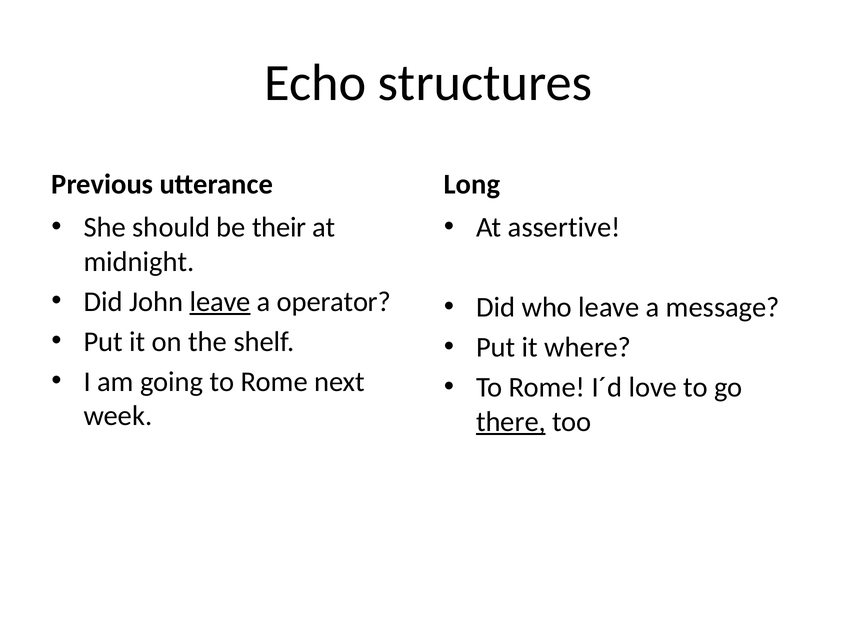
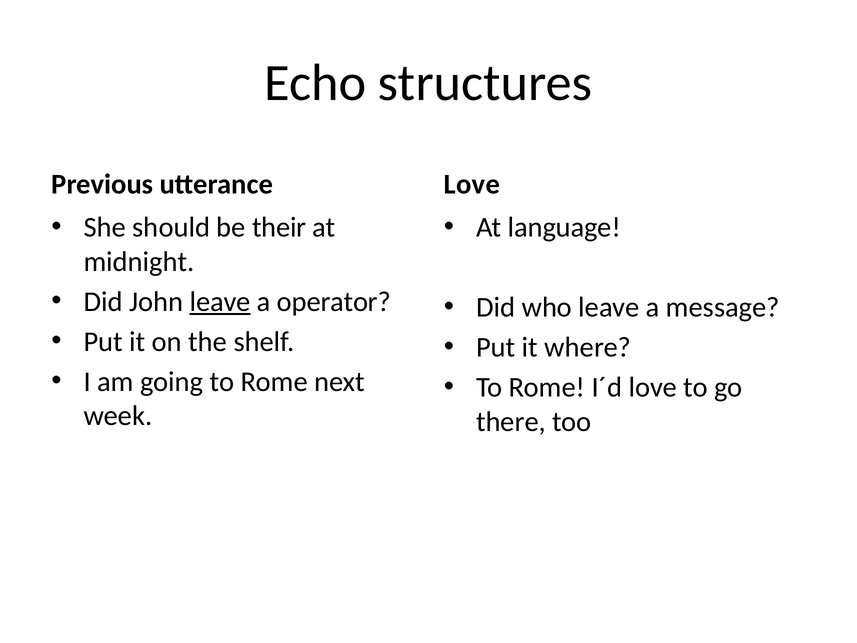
Long at (472, 184): Long -> Love
assertive: assertive -> language
there underline: present -> none
